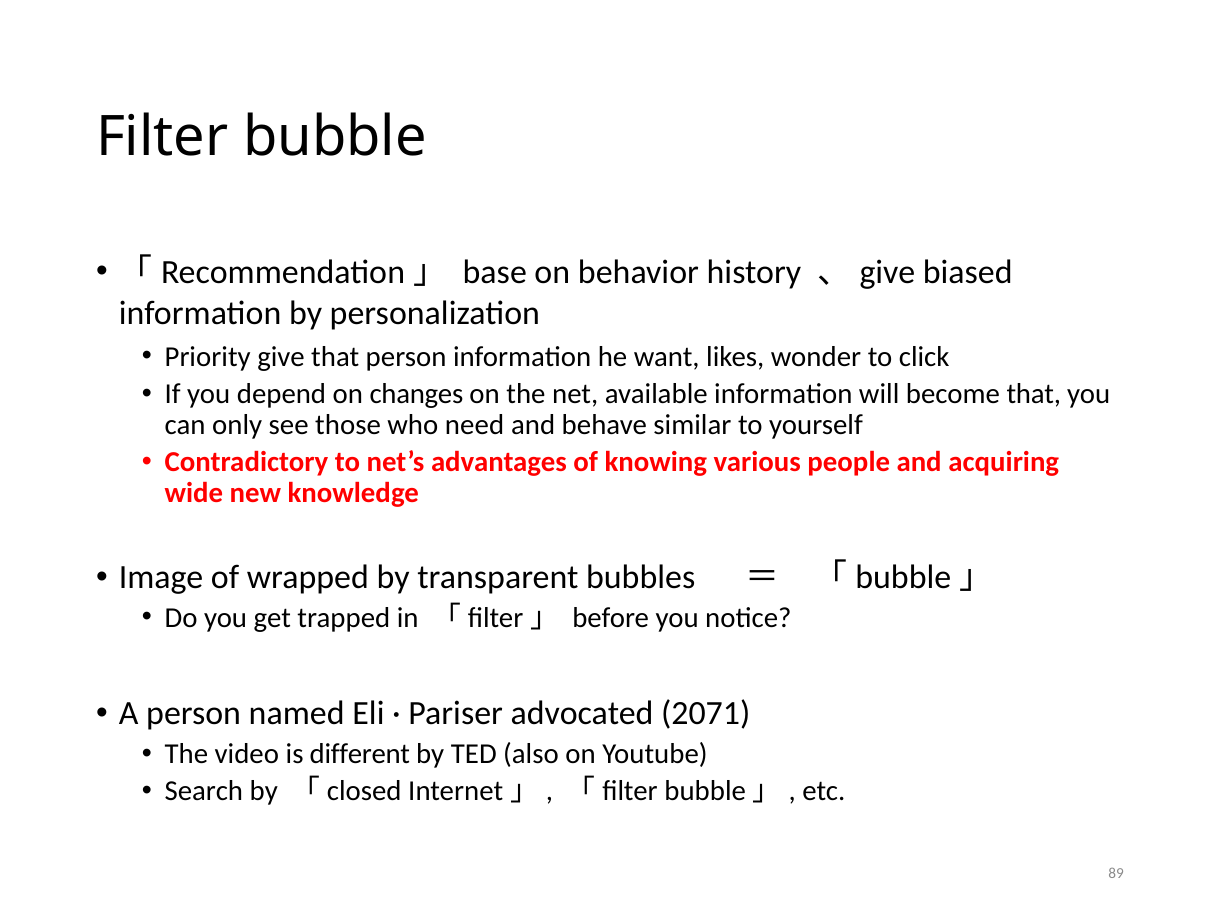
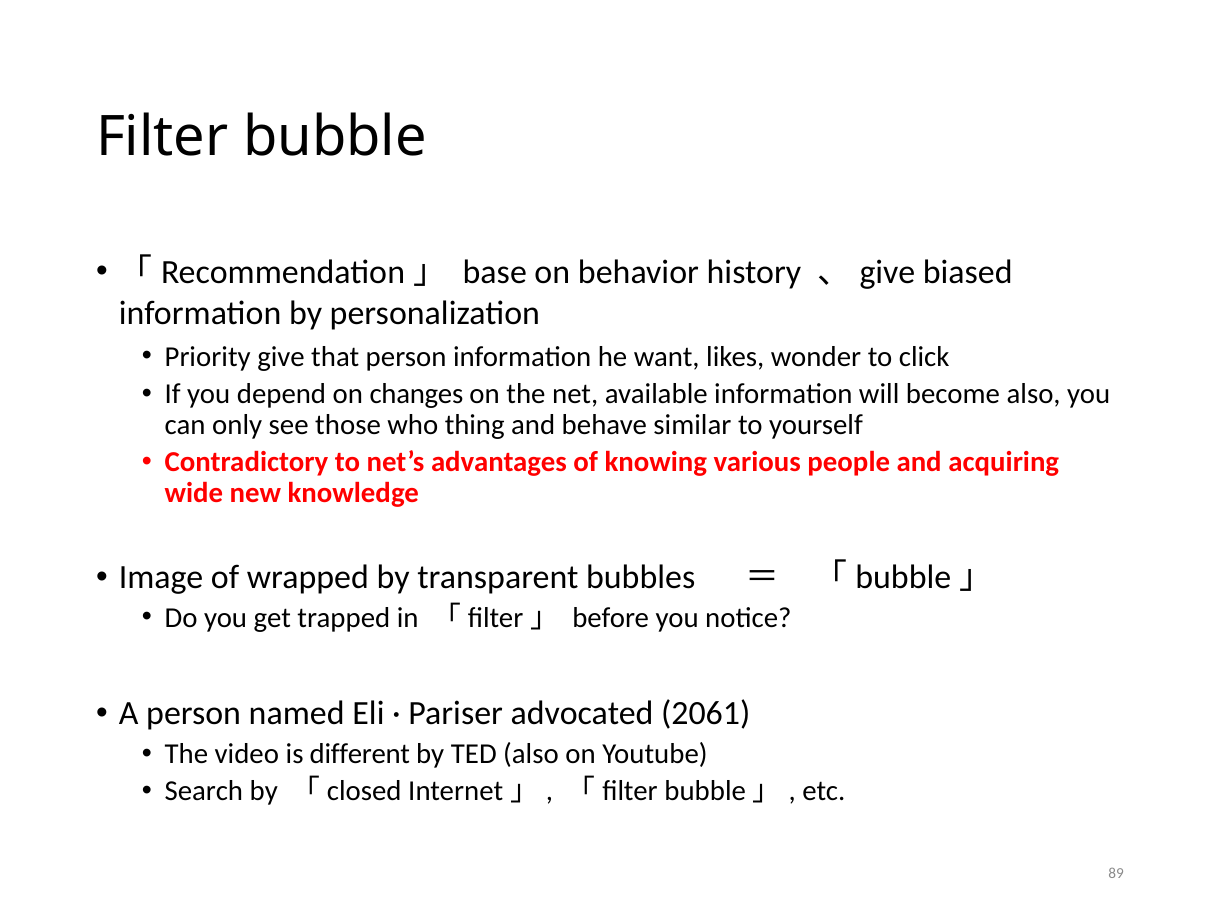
become that: that -> also
need: need -> thing
2071: 2071 -> 2061
